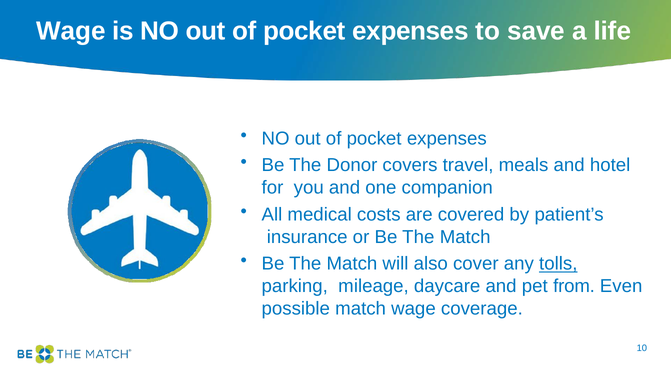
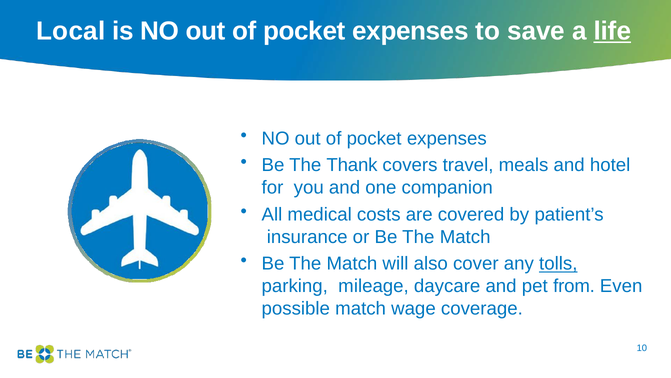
Wage at (71, 31): Wage -> Local
life underline: none -> present
Donor: Donor -> Thank
